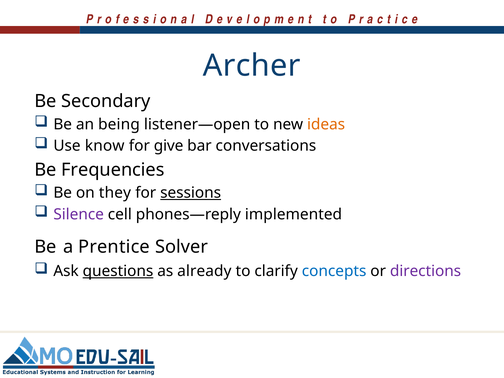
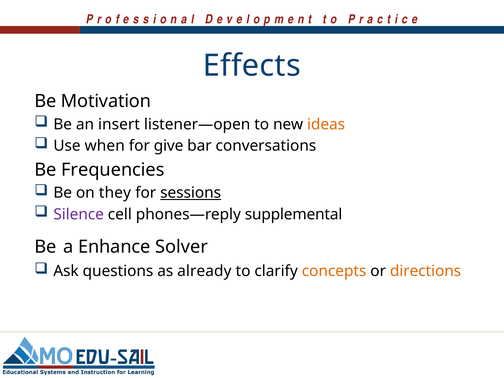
Archer: Archer -> Effects
Secondary: Secondary -> Motivation
being: being -> insert
know: know -> when
implemented: implemented -> supplemental
Prentice: Prentice -> Enhance
questions underline: present -> none
concepts colour: blue -> orange
directions colour: purple -> orange
